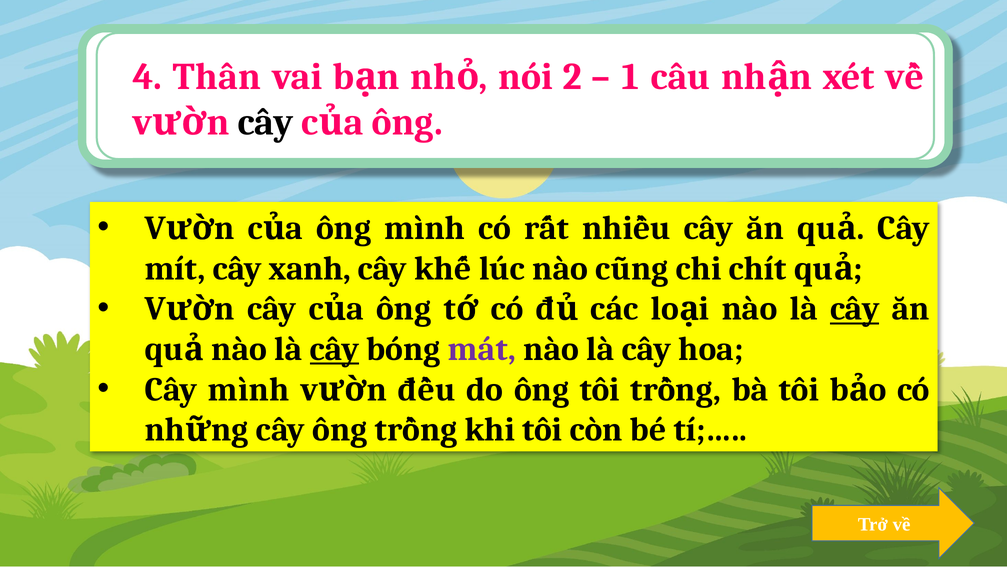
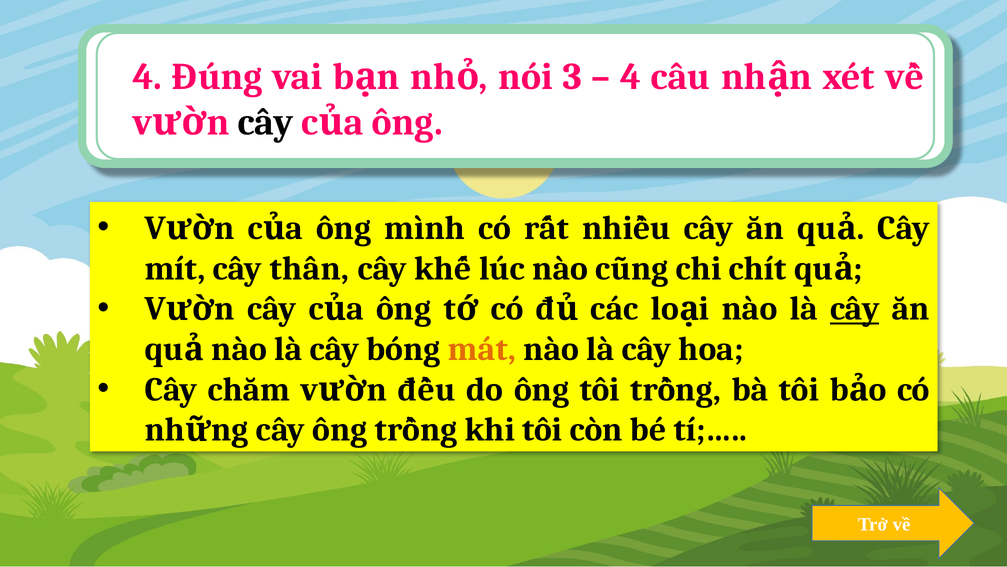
Thân: Thân -> Đúng
2: 2 -> 3
1 at (630, 77): 1 -> 4
xanh: xanh -> thân
cây at (335, 349) underline: present -> none
mát colour: purple -> orange
Cây mình: mình -> chăm
